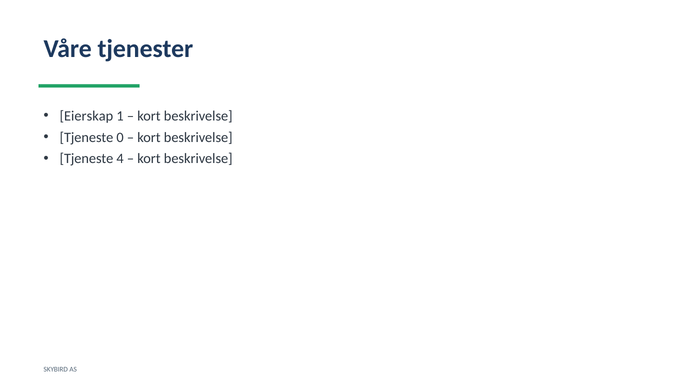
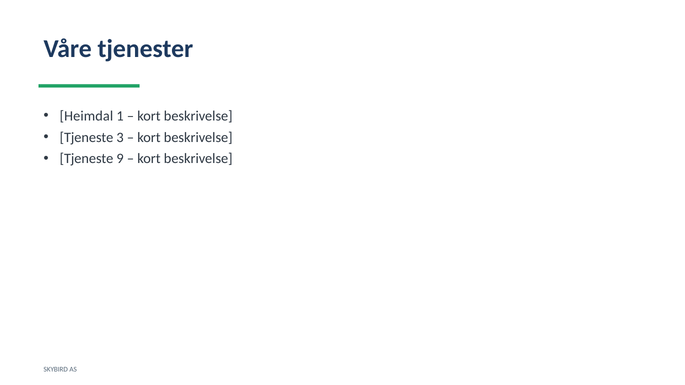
Eierskap: Eierskap -> Heimdal
0: 0 -> 3
4: 4 -> 9
